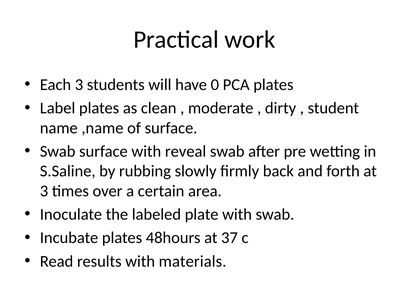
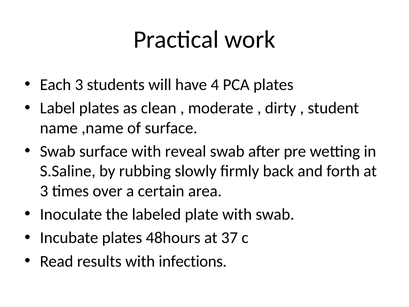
0: 0 -> 4
materials: materials -> infections
